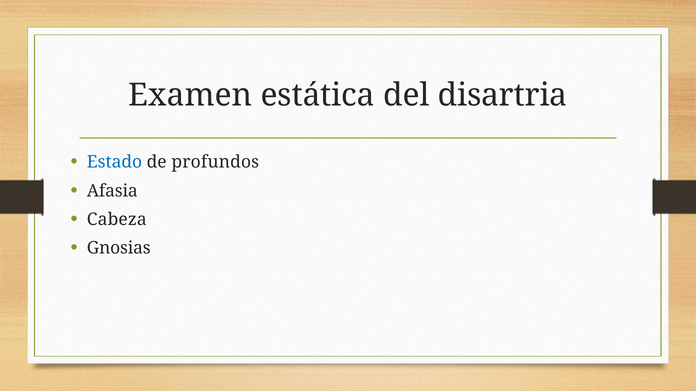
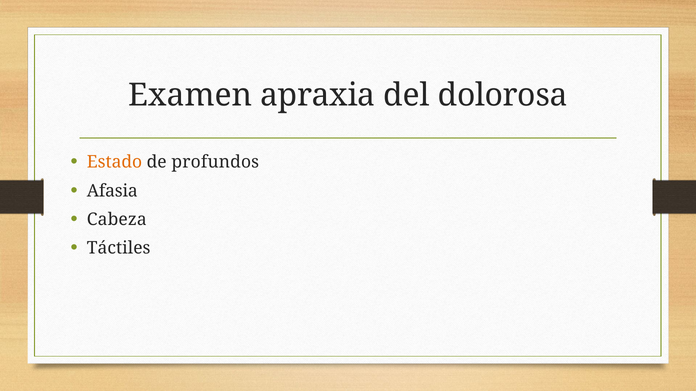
estática: estática -> apraxia
disartria: disartria -> dolorosa
Estado colour: blue -> orange
Gnosias: Gnosias -> Táctiles
